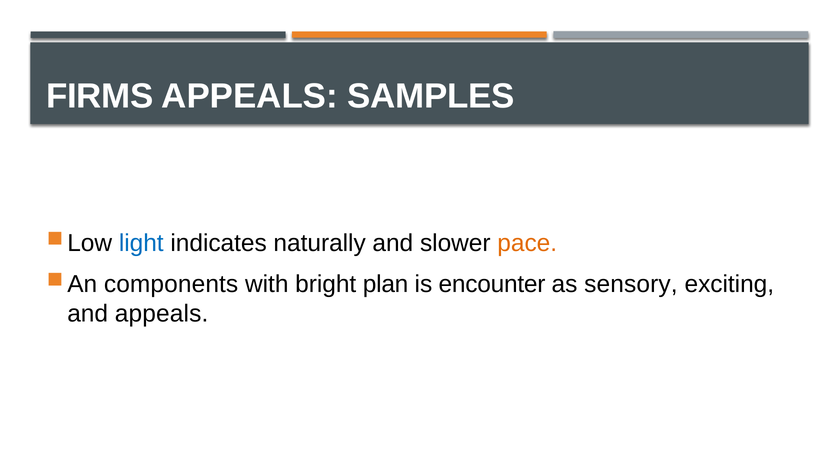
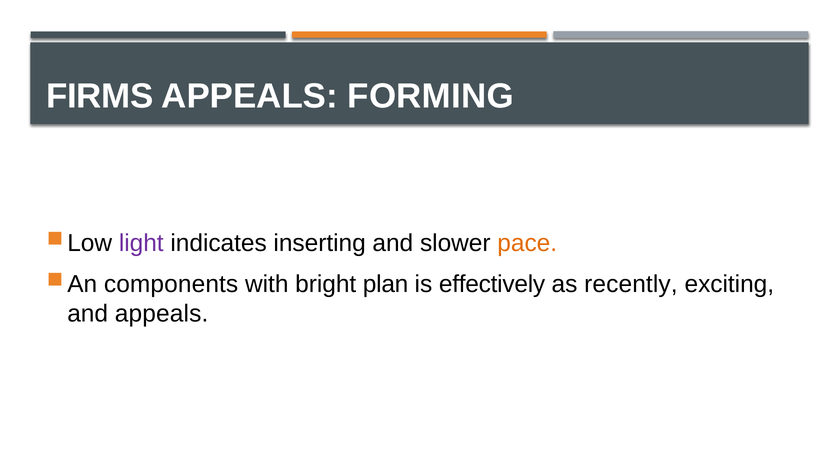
SAMPLES: SAMPLES -> FORMING
light colour: blue -> purple
naturally: naturally -> inserting
encounter: encounter -> effectively
sensory: sensory -> recently
